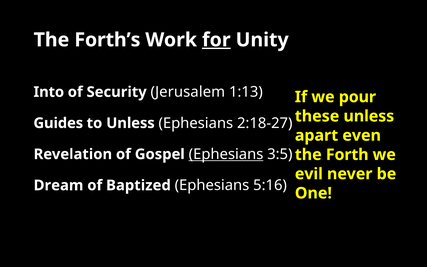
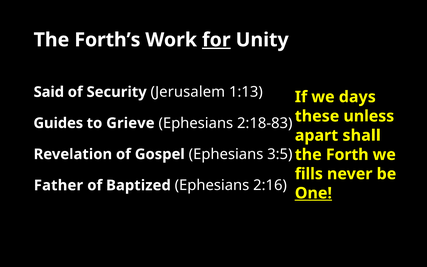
Into: Into -> Said
pour: pour -> days
to Unless: Unless -> Grieve
2:18-27: 2:18-27 -> 2:18-83
even: even -> shall
Ephesians at (226, 154) underline: present -> none
evil: evil -> fills
Dream: Dream -> Father
5:16: 5:16 -> 2:16
One underline: none -> present
